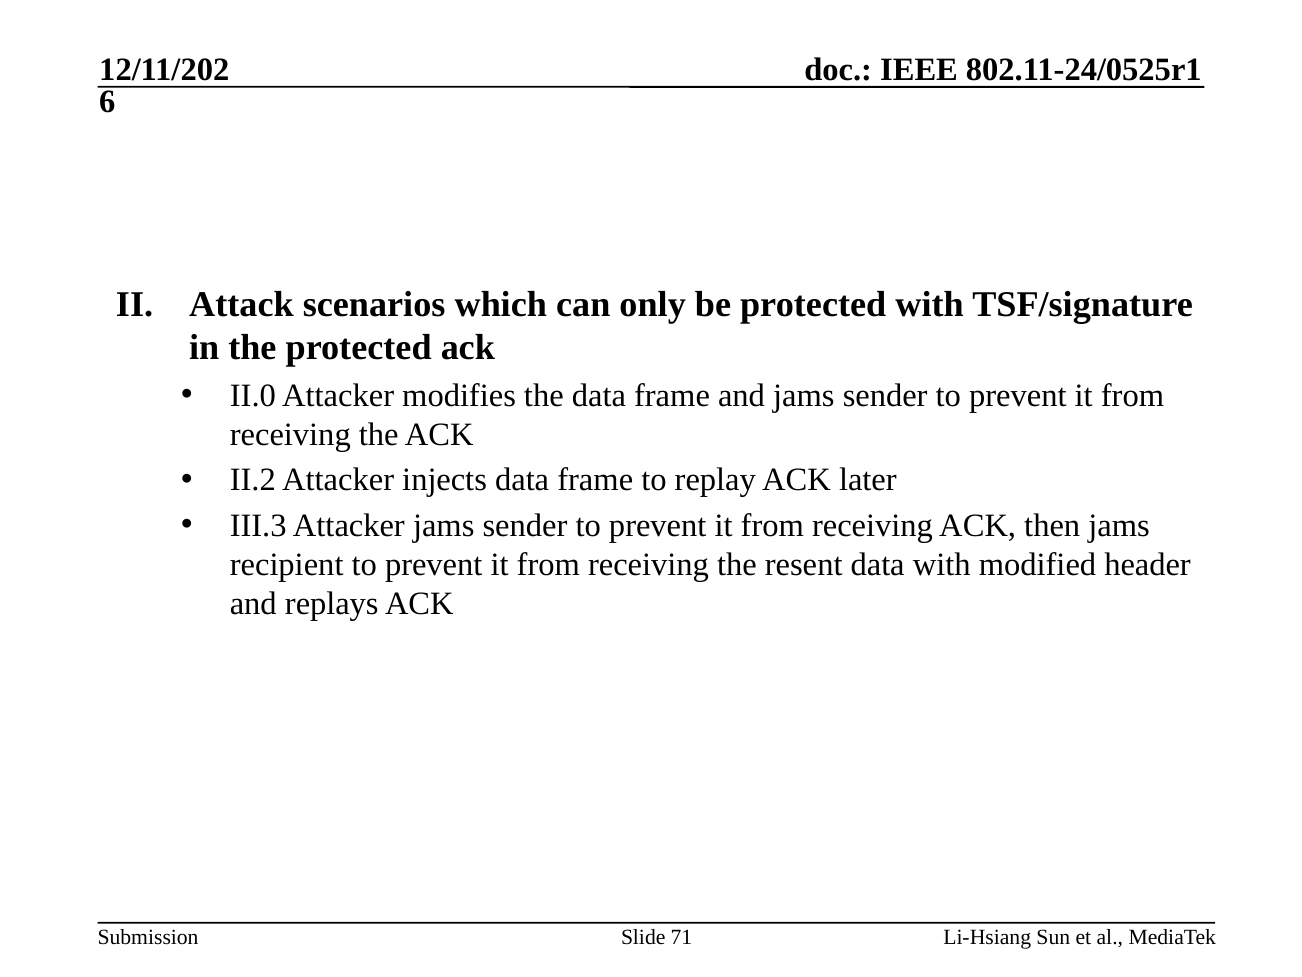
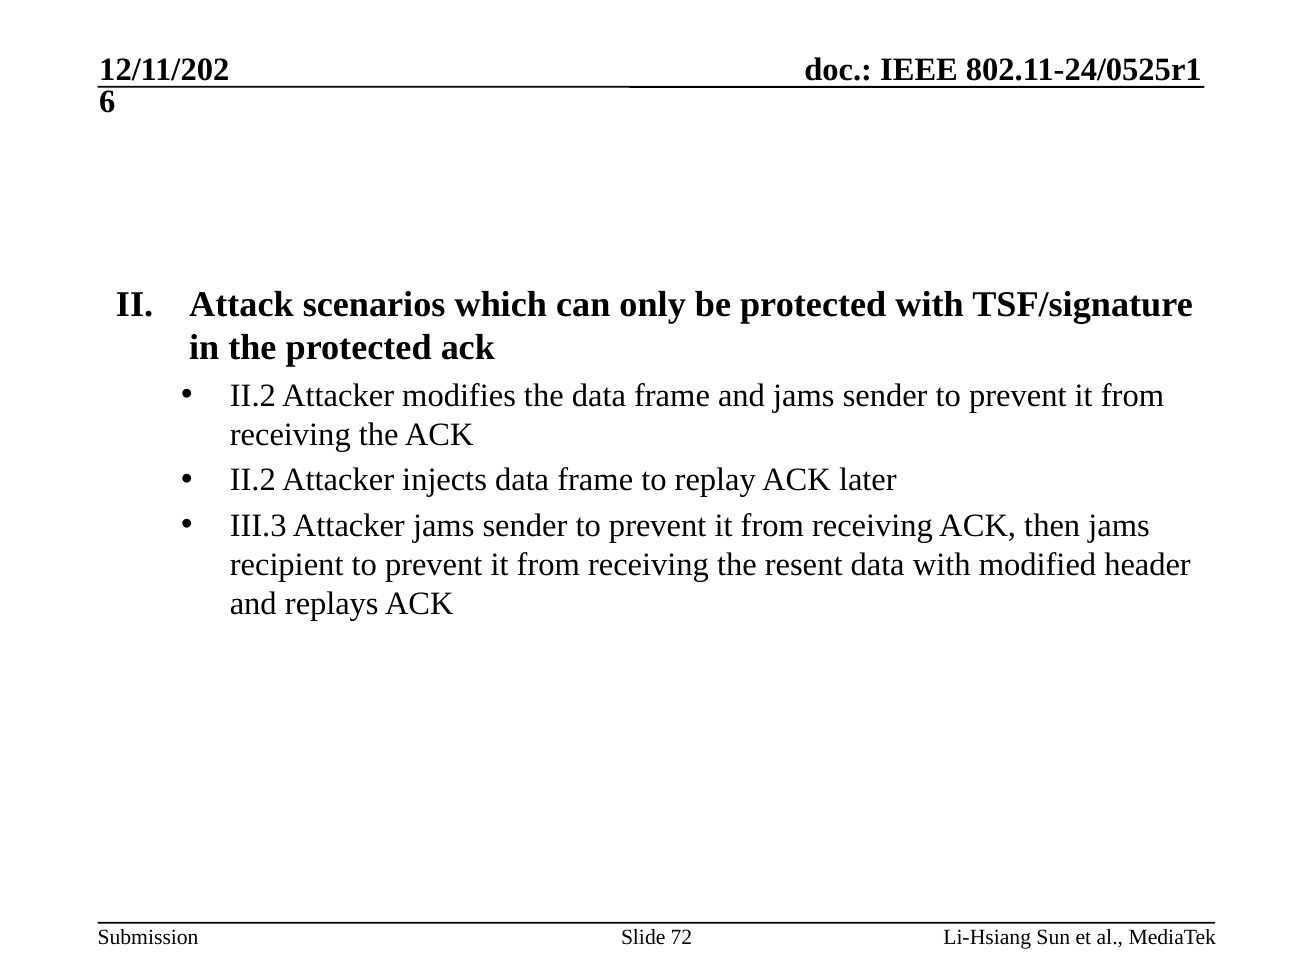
II.0 at (253, 395): II.0 -> II.2
71: 71 -> 72
